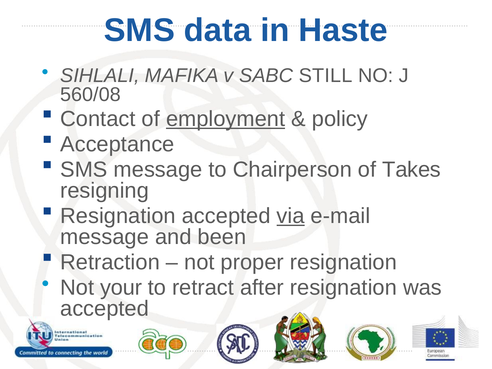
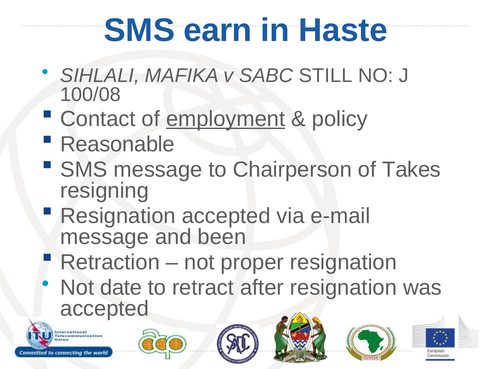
data: data -> earn
560/08: 560/08 -> 100/08
Acceptance: Acceptance -> Reasonable
via underline: present -> none
your: your -> date
